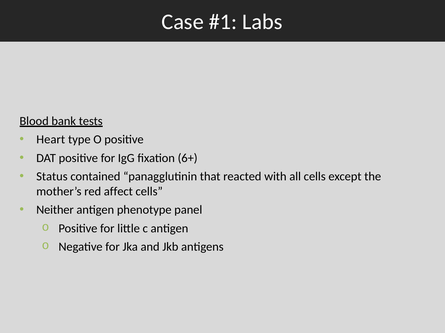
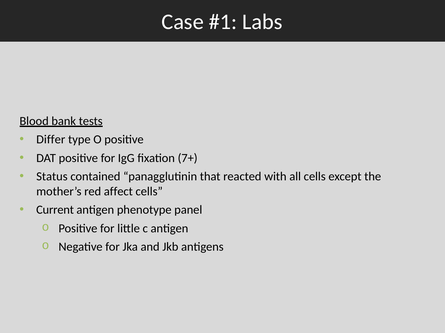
Heart: Heart -> Differ
6+: 6+ -> 7+
Neither: Neither -> Current
